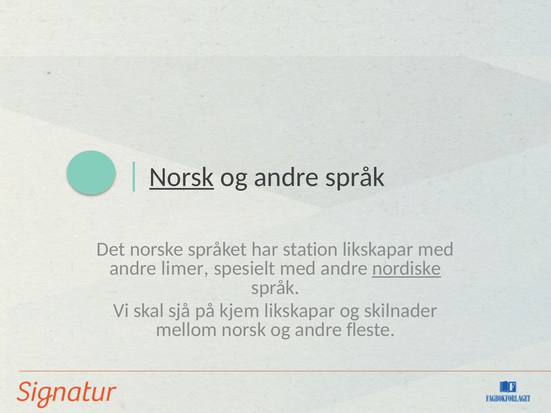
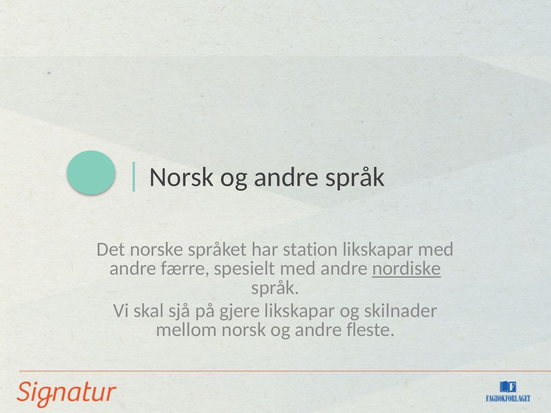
Norsk at (182, 177) underline: present -> none
limer: limer -> færre
kjem: kjem -> gjere
